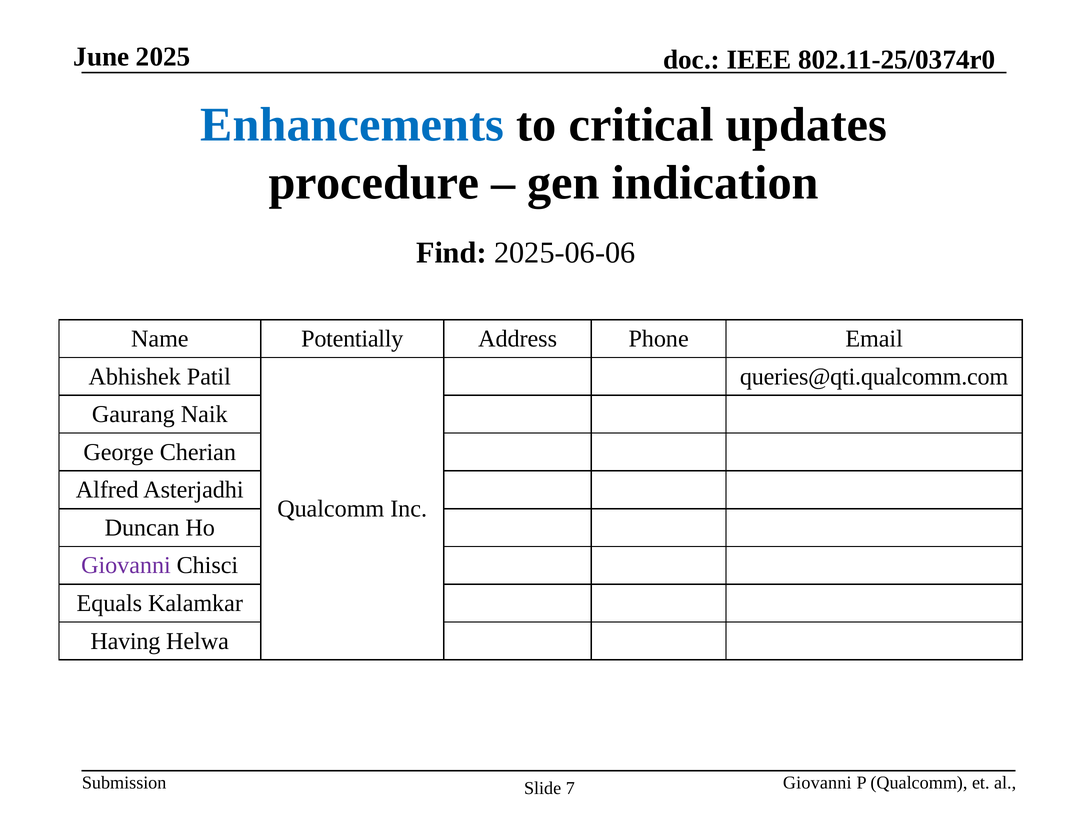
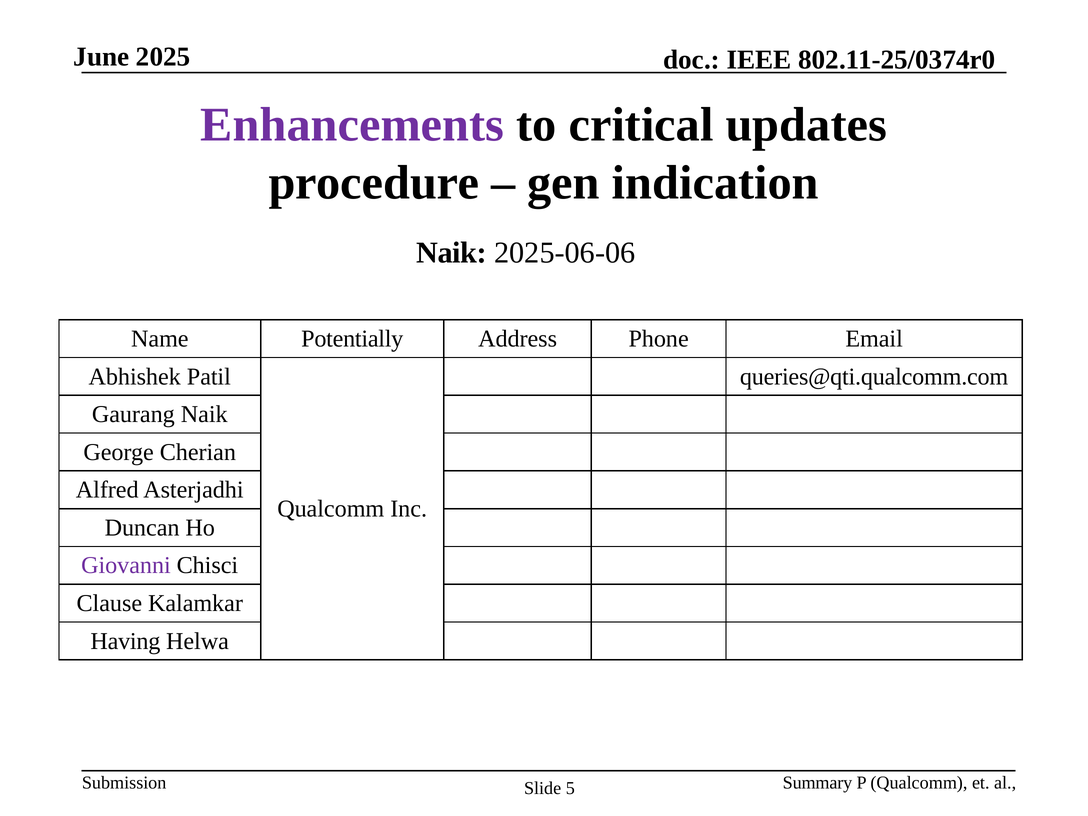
Enhancements colour: blue -> purple
Find at (451, 253): Find -> Naik
Equals: Equals -> Clause
Giovanni at (817, 783): Giovanni -> Summary
7: 7 -> 5
